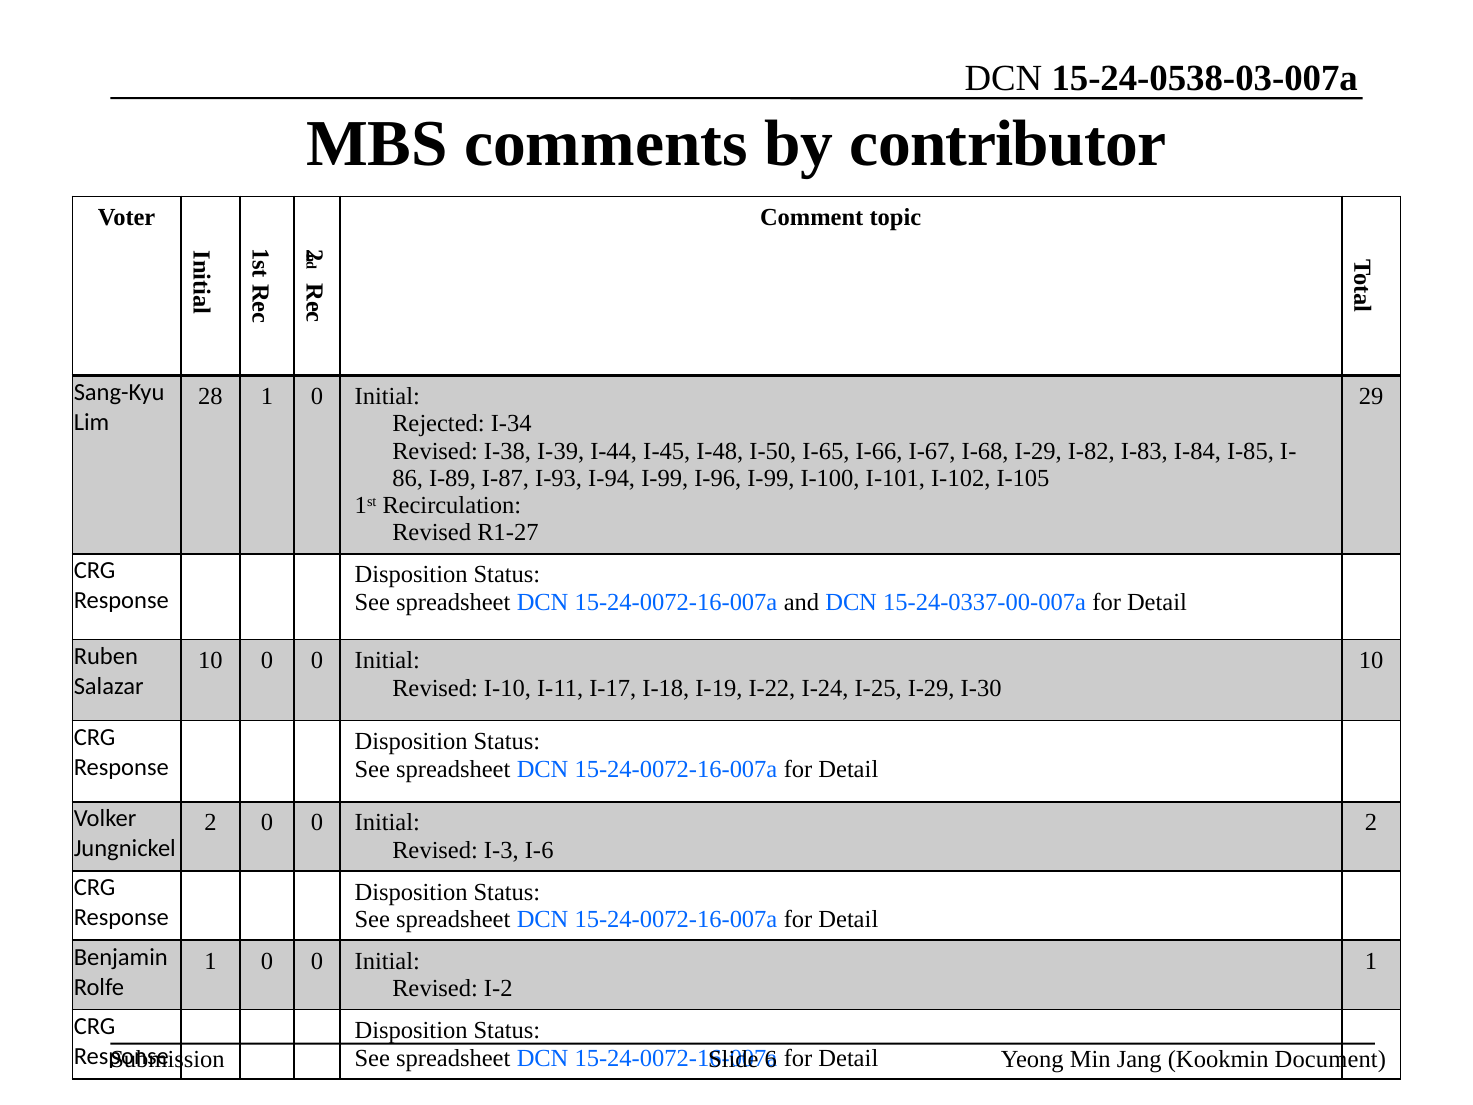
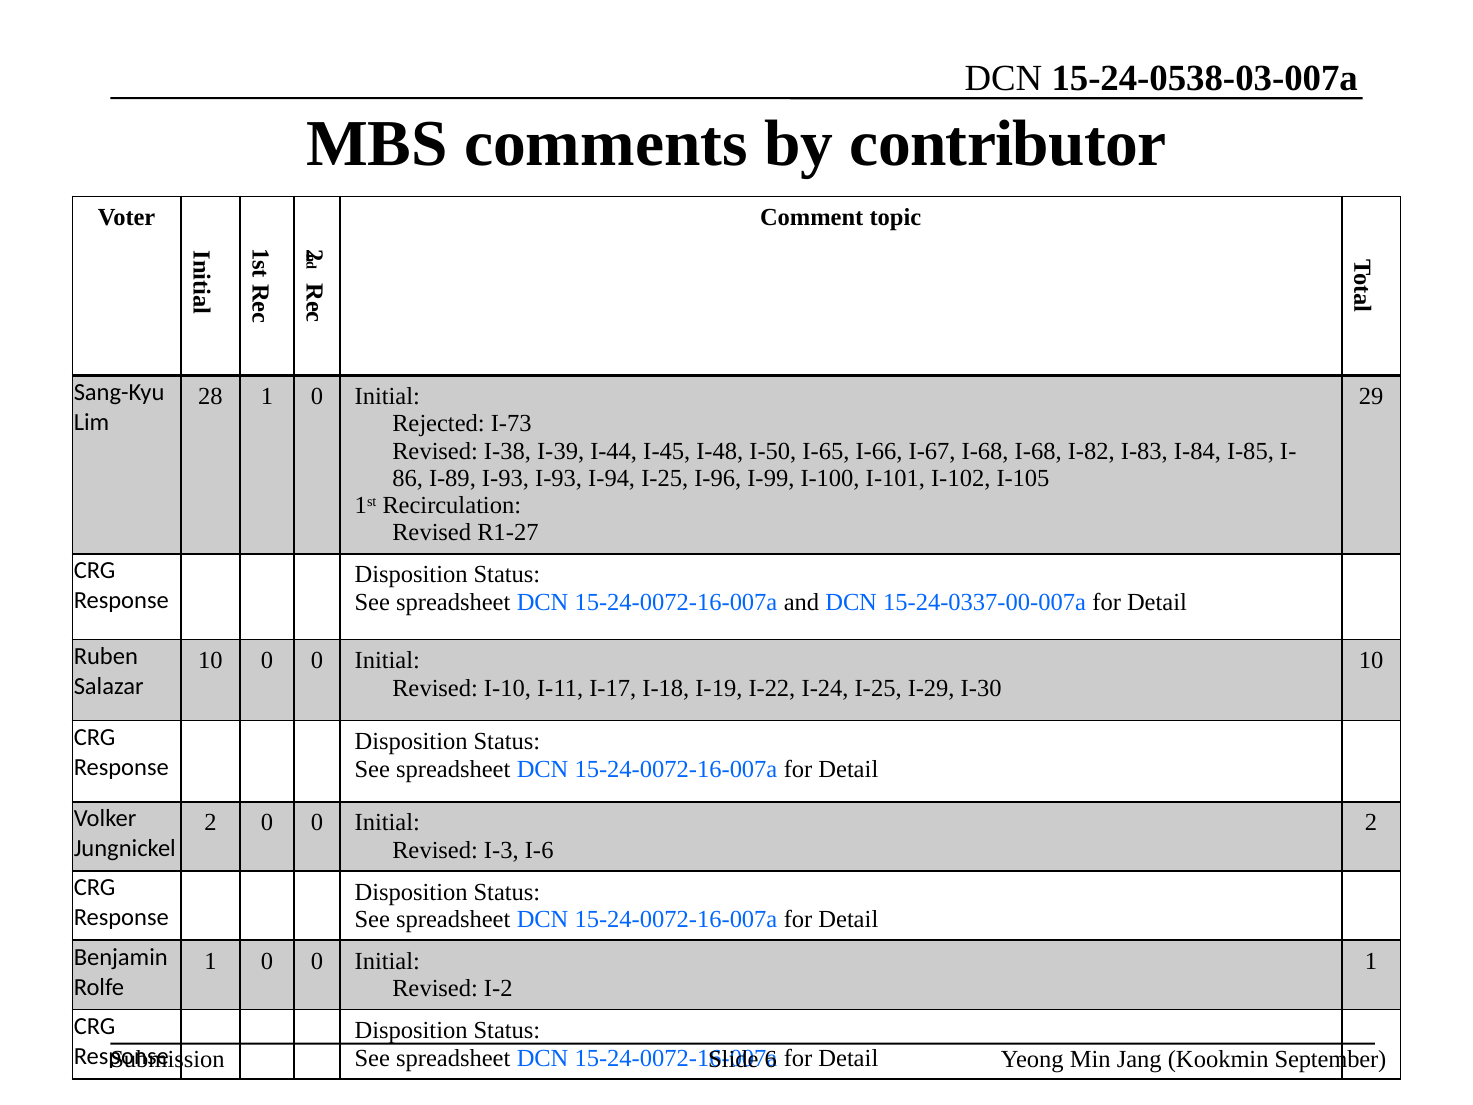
I-34: I-34 -> I-73
I-68 I-29: I-29 -> I-68
I-89 I-87: I-87 -> I-93
I-94 I-99: I-99 -> I-25
Document: Document -> September
